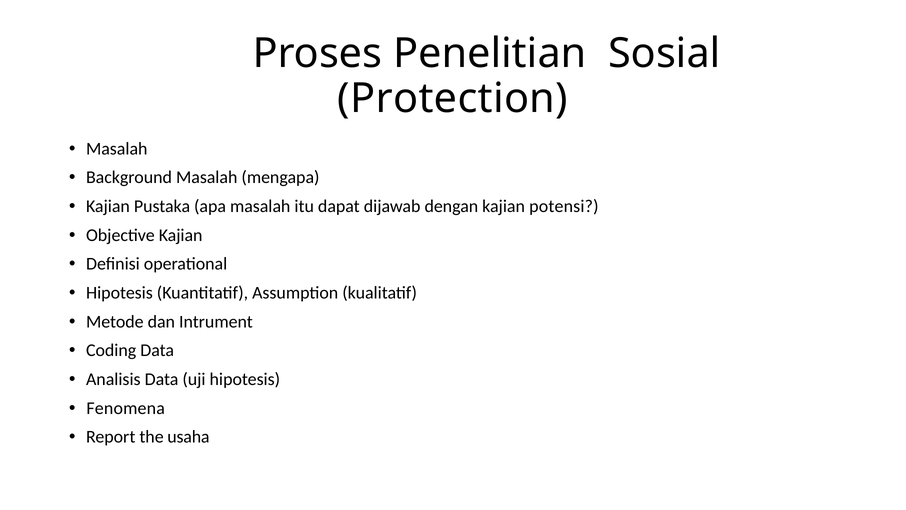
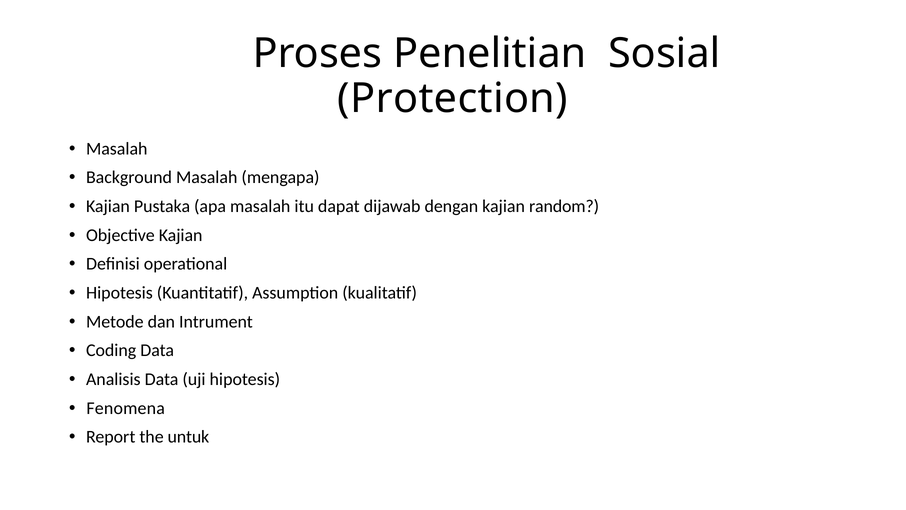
potensi: potensi -> random
usaha: usaha -> untuk
